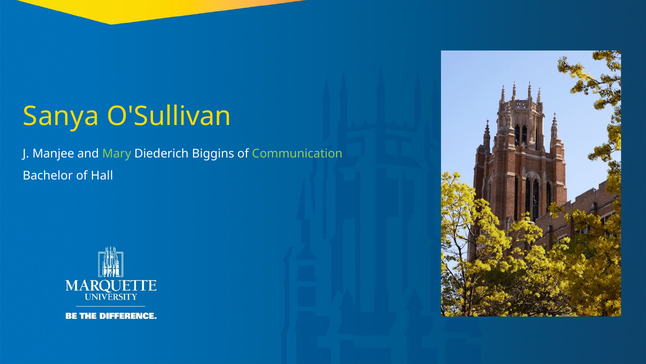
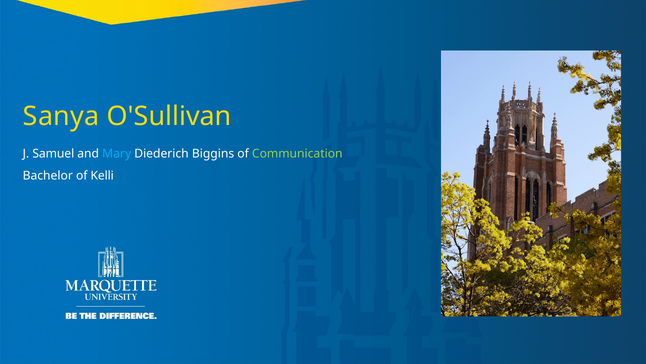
Manjee: Manjee -> Samuel
Mary colour: light green -> light blue
Hall: Hall -> Kelli
